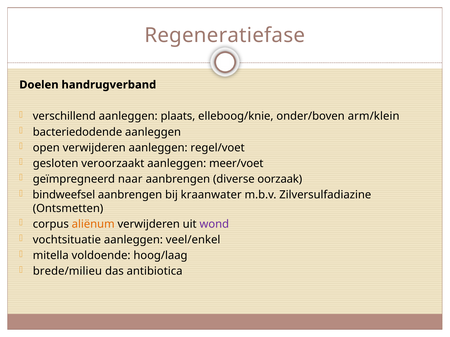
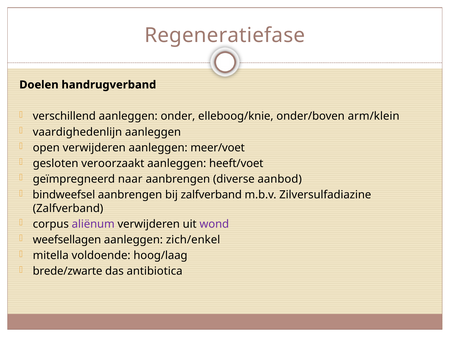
plaats: plaats -> onder
bacteriedodende: bacteriedodende -> vaardighedenlijn
regel/voet: regel/voet -> meer/voet
meer/voet: meer/voet -> heeft/voet
oorzaak: oorzaak -> aanbod
bij kraanwater: kraanwater -> zalfverband
Ontsmetten at (68, 209): Ontsmetten -> Zalfverband
aliënum colour: orange -> purple
vochtsituatie: vochtsituatie -> weefsellagen
veel/enkel: veel/enkel -> zich/enkel
brede/milieu: brede/milieu -> brede/zwarte
